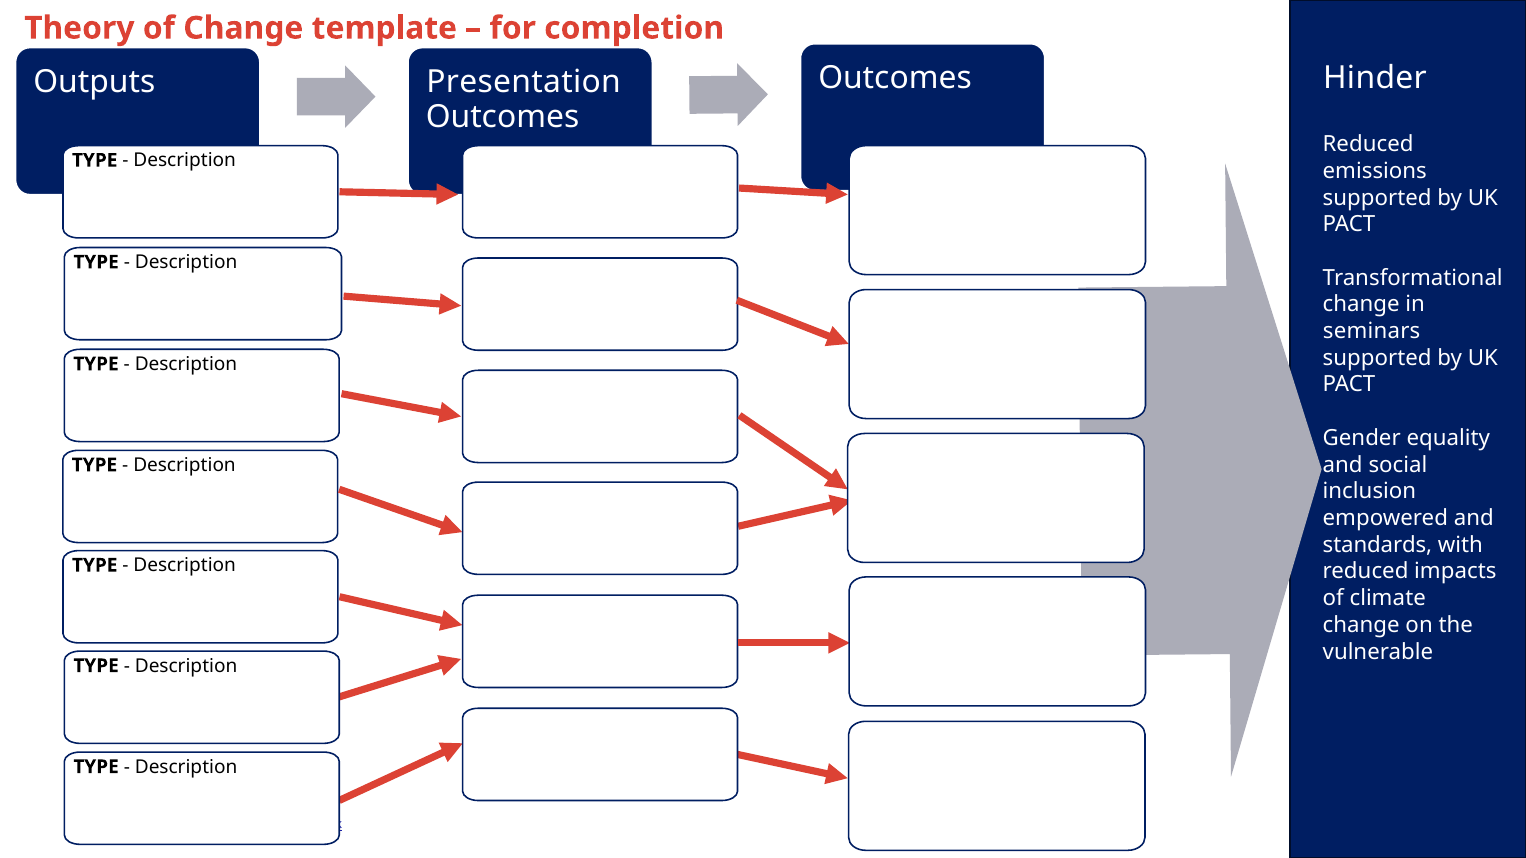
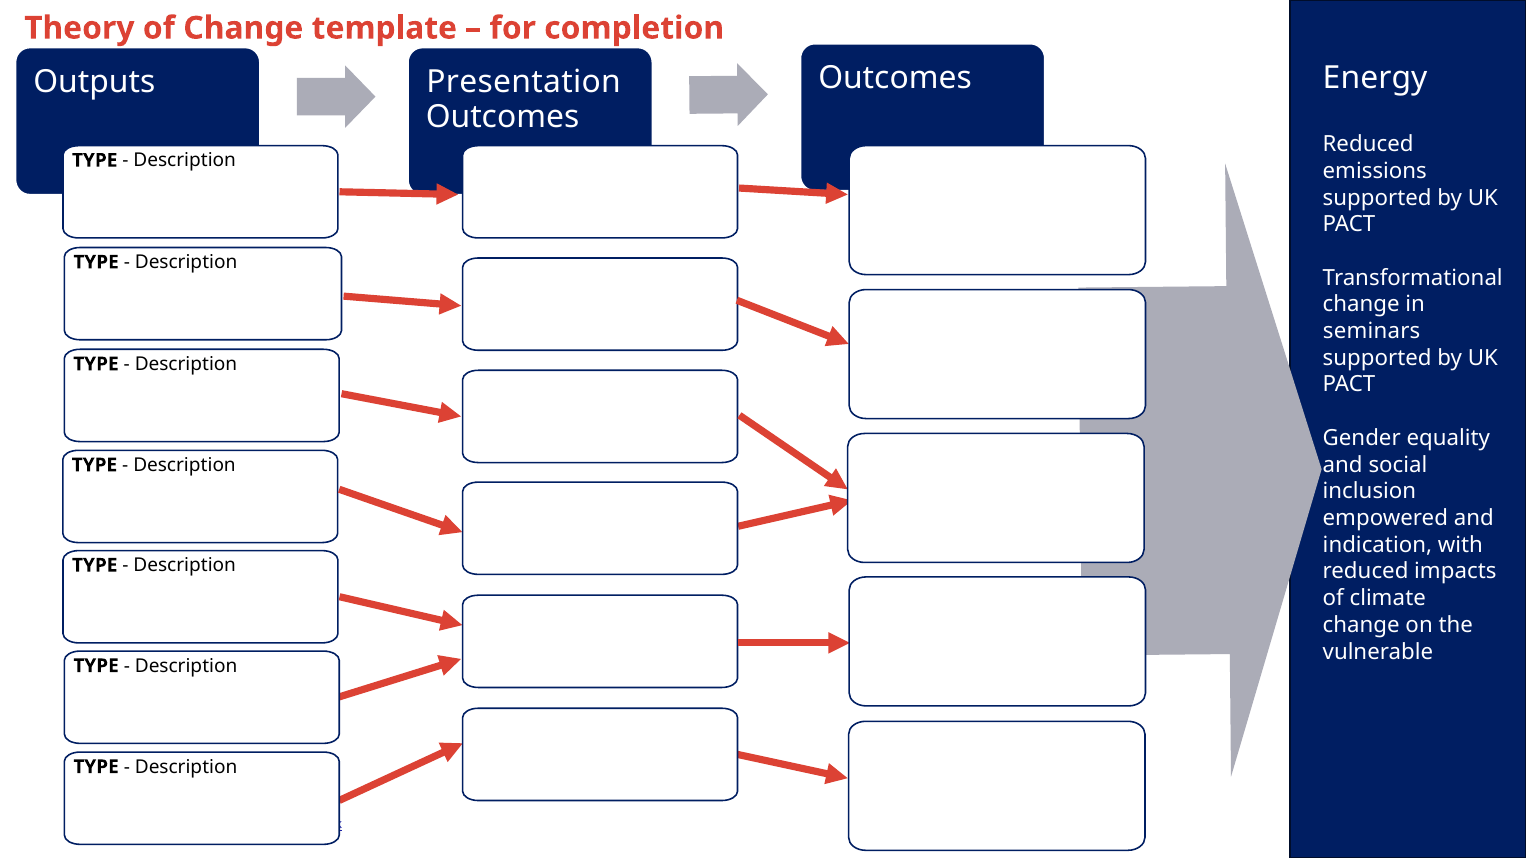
Hinder: Hinder -> Energy
standards: standards -> indication
